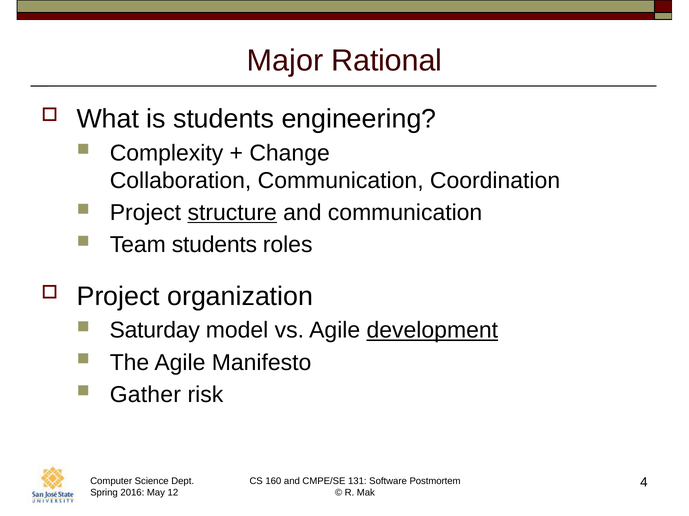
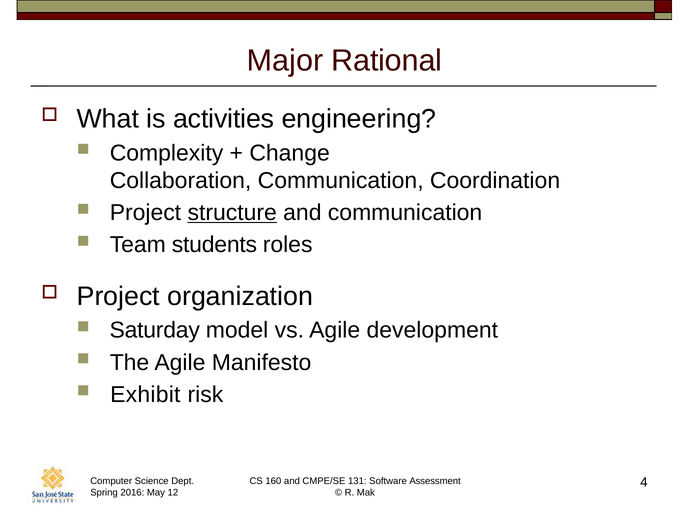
is students: students -> activities
development underline: present -> none
Gather: Gather -> Exhibit
Postmortem: Postmortem -> Assessment
